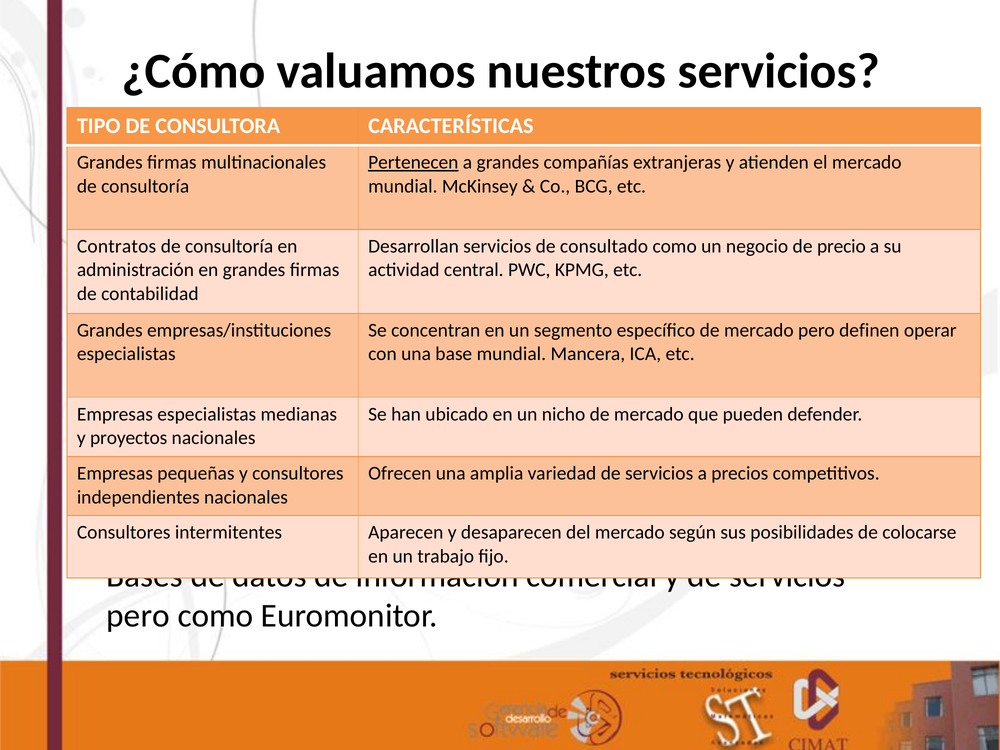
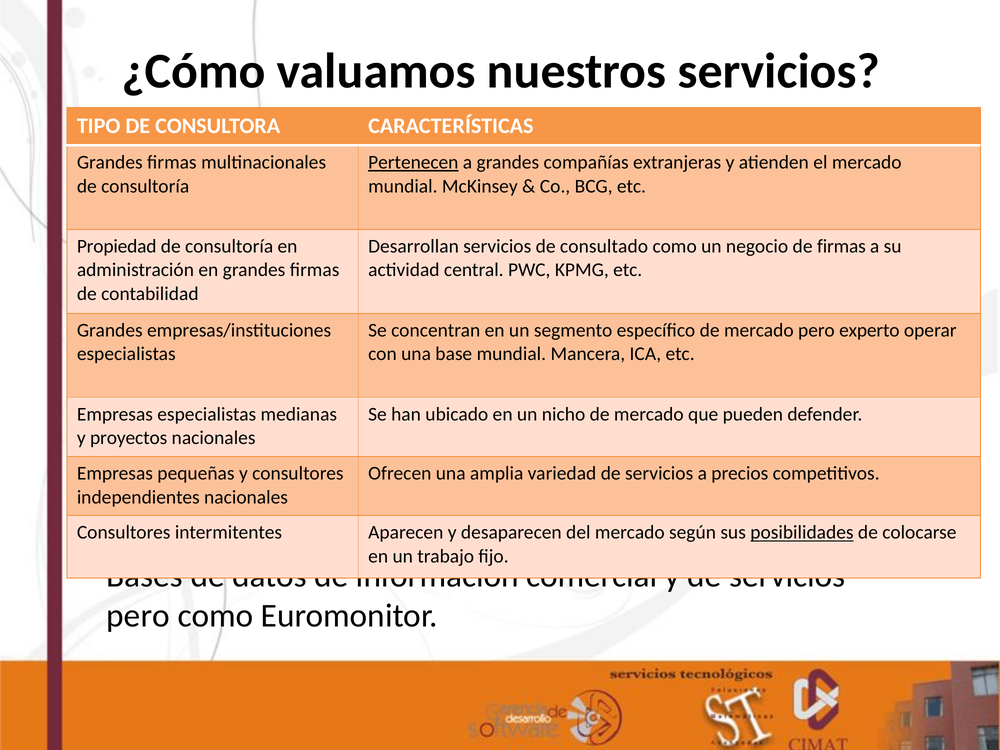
Contratos: Contratos -> Propiedad
de precio: precio -> firmas
definen: definen -> experto
posibilidades underline: none -> present
